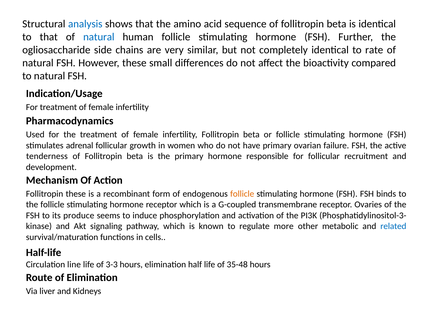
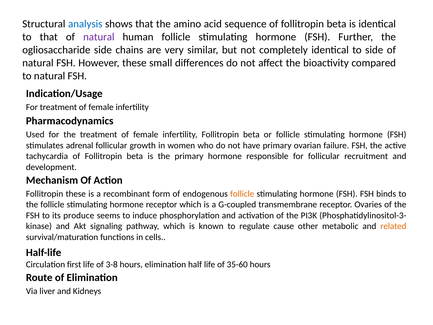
natural at (99, 37) colour: blue -> purple
to rate: rate -> side
tenderness: tenderness -> tachycardia
more: more -> cause
related colour: blue -> orange
line: line -> first
3-3: 3-3 -> 3-8
35-48: 35-48 -> 35-60
